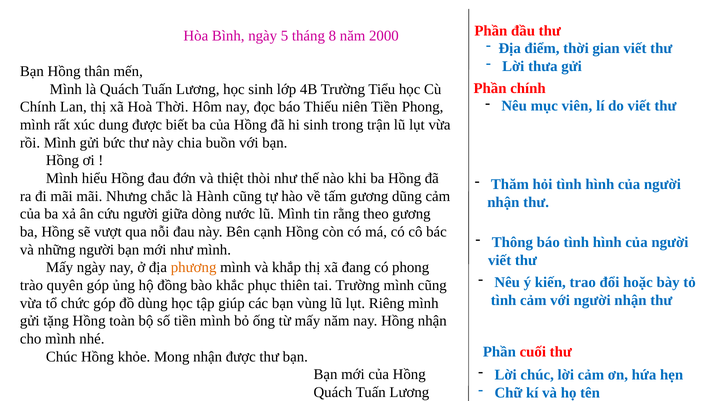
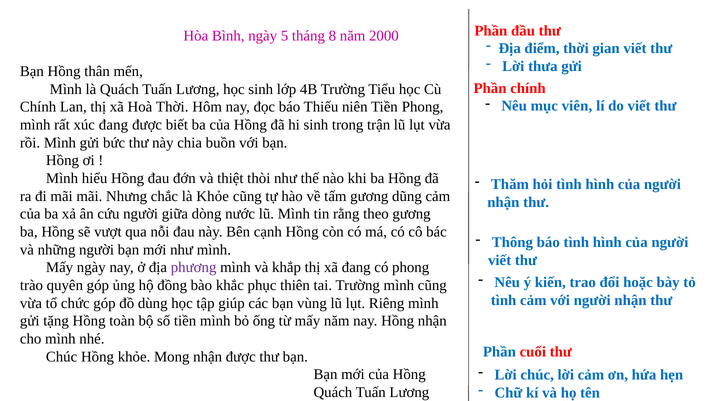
xúc dung: dung -> đang
là Hành: Hành -> Khỏe
phương colour: orange -> purple
